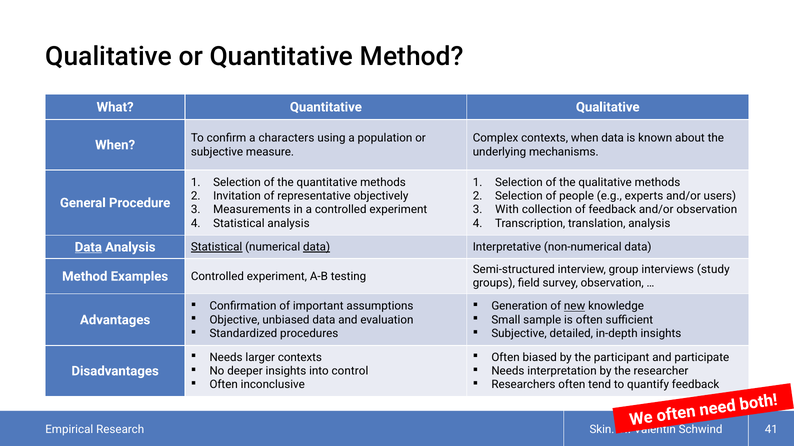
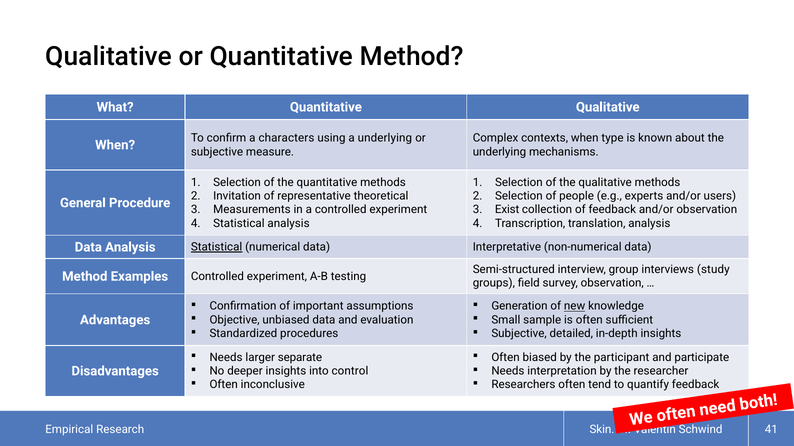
a population: population -> underlying
when data: data -> type
objectively: objectively -> theoretical
With: With -> Exist
Data at (88, 247) underline: present -> none
data at (317, 247) underline: present -> none
larger contexts: contexts -> separate
